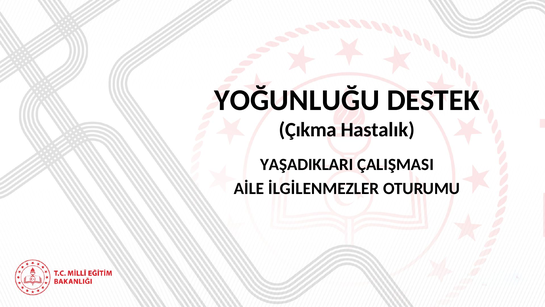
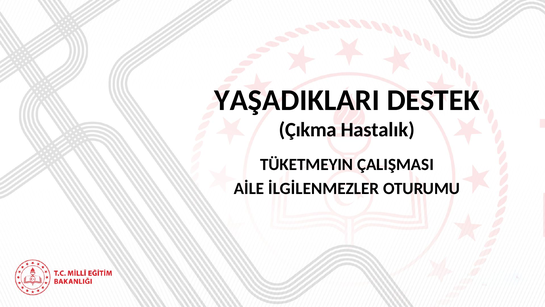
YOĞUNLUĞU: YOĞUNLUĞU -> YAŞADIKLARI
YAŞADIKLARI: YAŞADIKLARI -> TÜKETMEYIN
